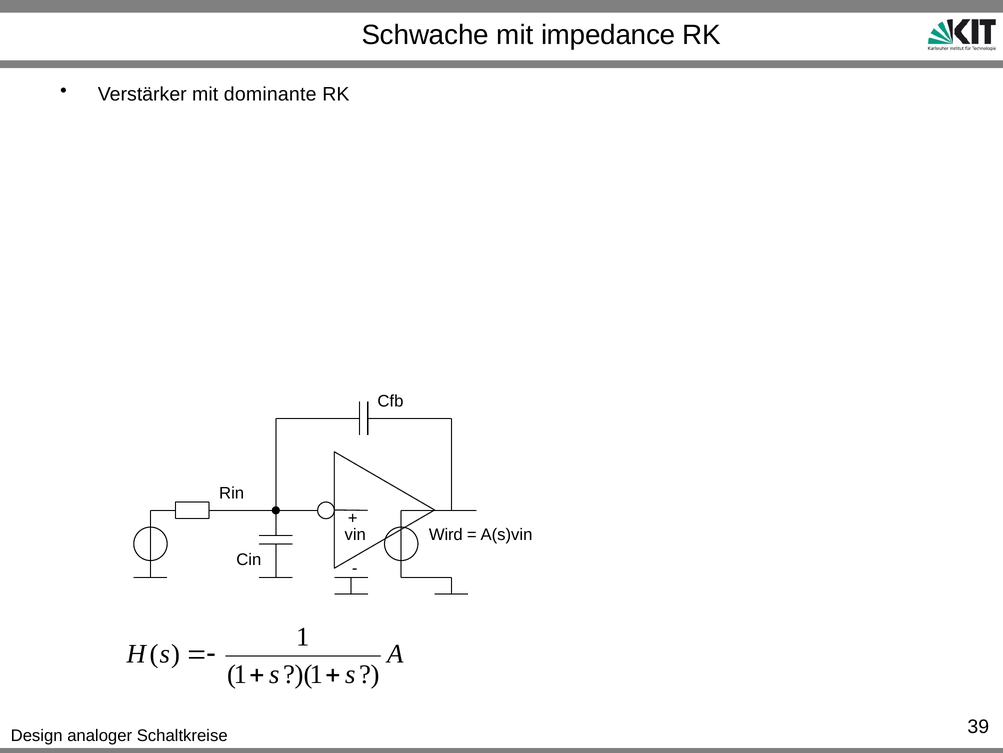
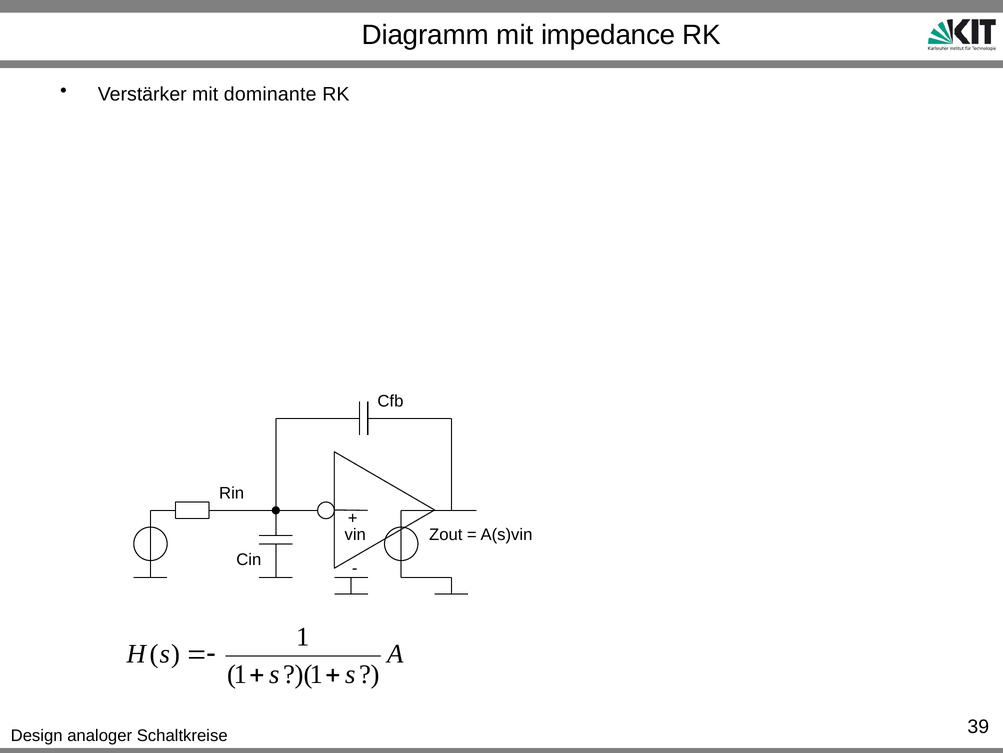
Schwache: Schwache -> Diagramm
Wird: Wird -> Zout
